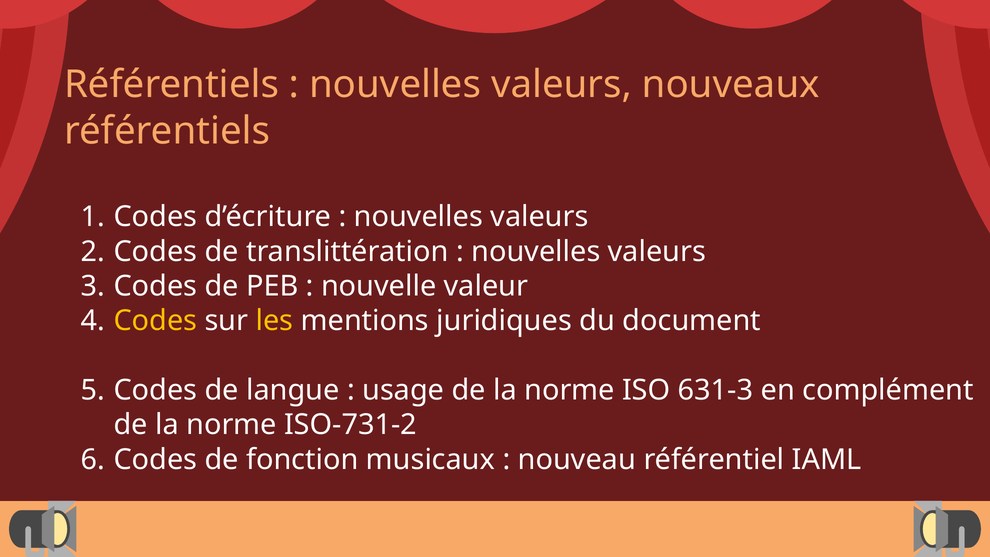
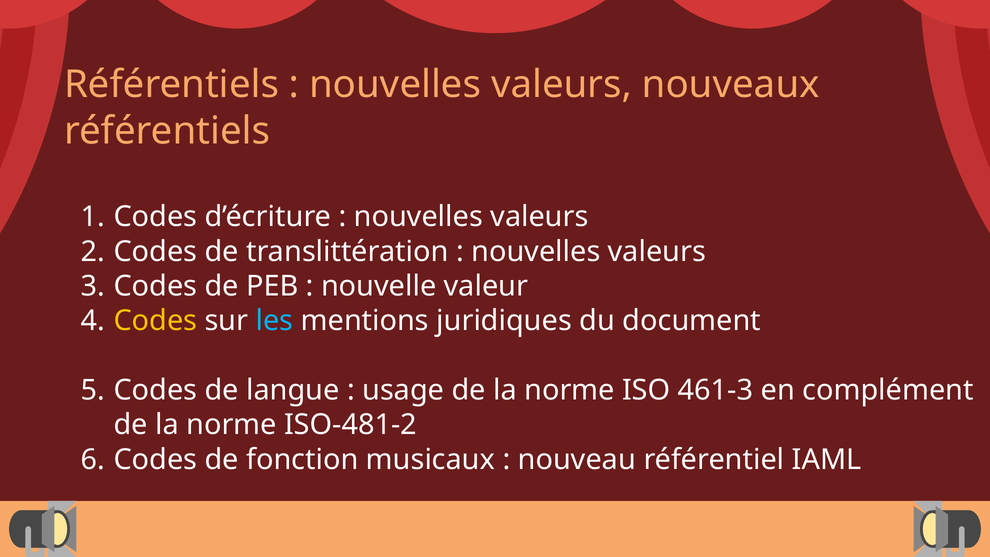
les colour: yellow -> light blue
631-3: 631-3 -> 461-3
ISO-731-2: ISO-731-2 -> ISO-481-2
